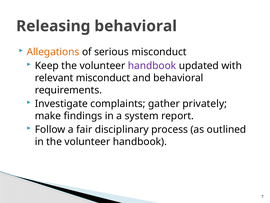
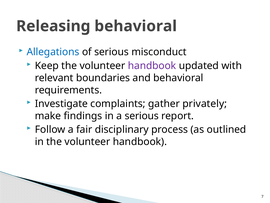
Allegations colour: orange -> blue
relevant misconduct: misconduct -> boundaries
a system: system -> serious
